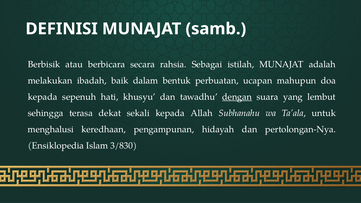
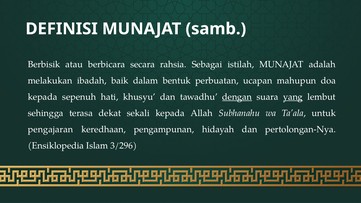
yang underline: none -> present
menghalusi: menghalusi -> pengajaran
3/830: 3/830 -> 3/296
